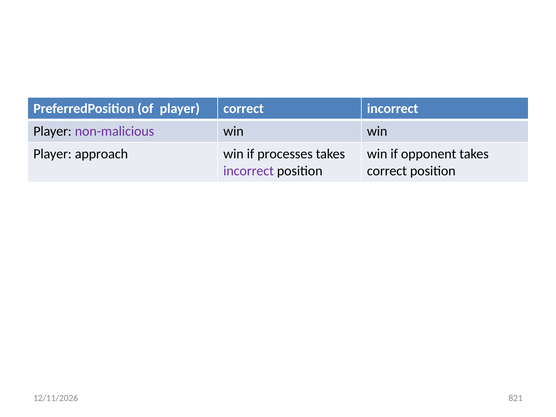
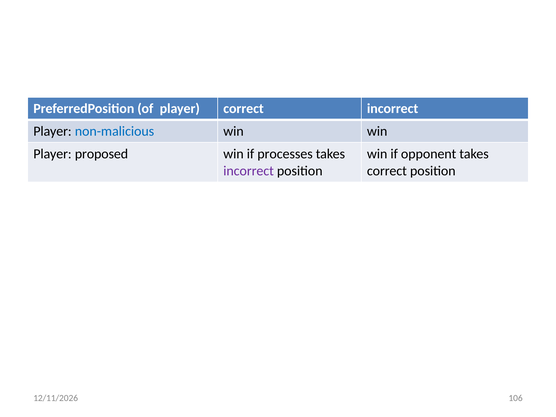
non-malicious colour: purple -> blue
approach: approach -> proposed
821: 821 -> 106
